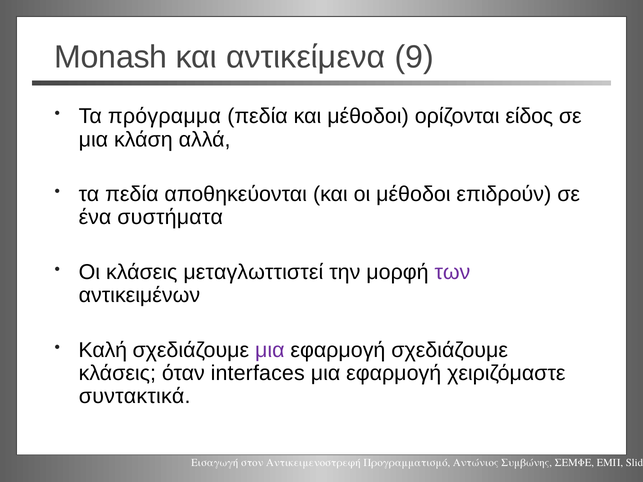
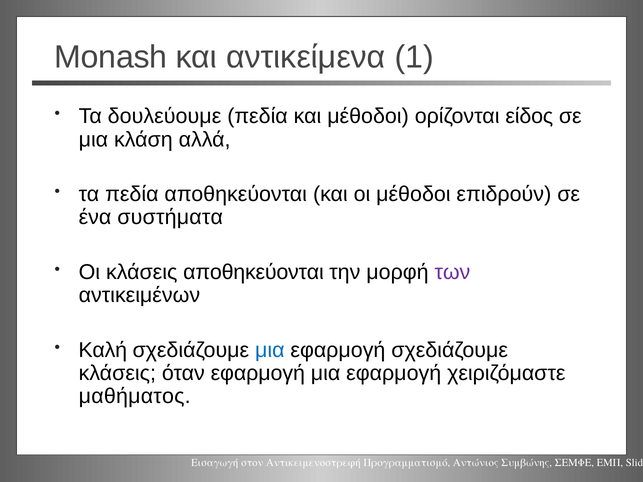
9: 9 -> 1
πρόγραμμα: πρόγραμμα -> δουλεύουμε
κλάσεις μεταγλωττιστεί: μεταγλωττιστεί -> αποθηκεύονται
μια at (270, 350) colour: purple -> blue
όταν interfaces: interfaces -> εφαρμογή
συντακτικά: συντακτικά -> μαθήματος
